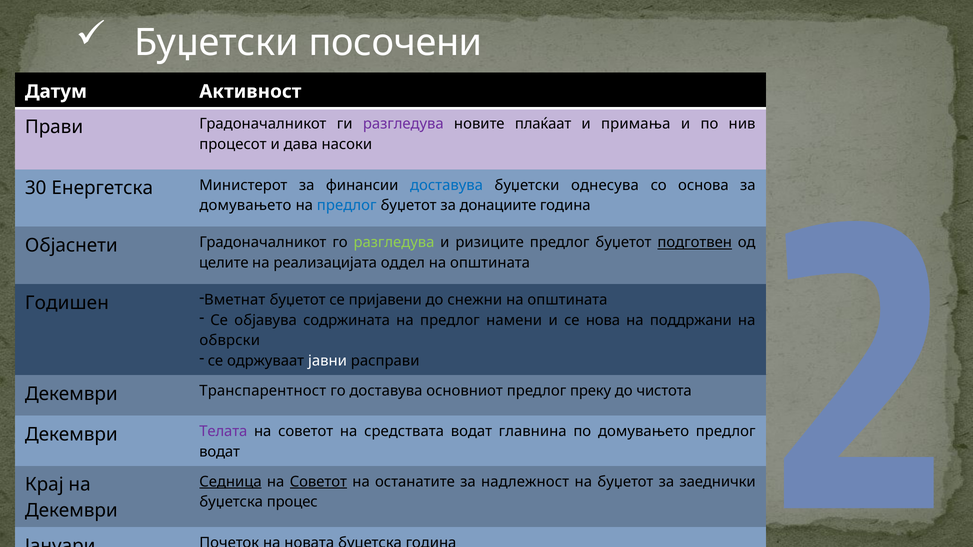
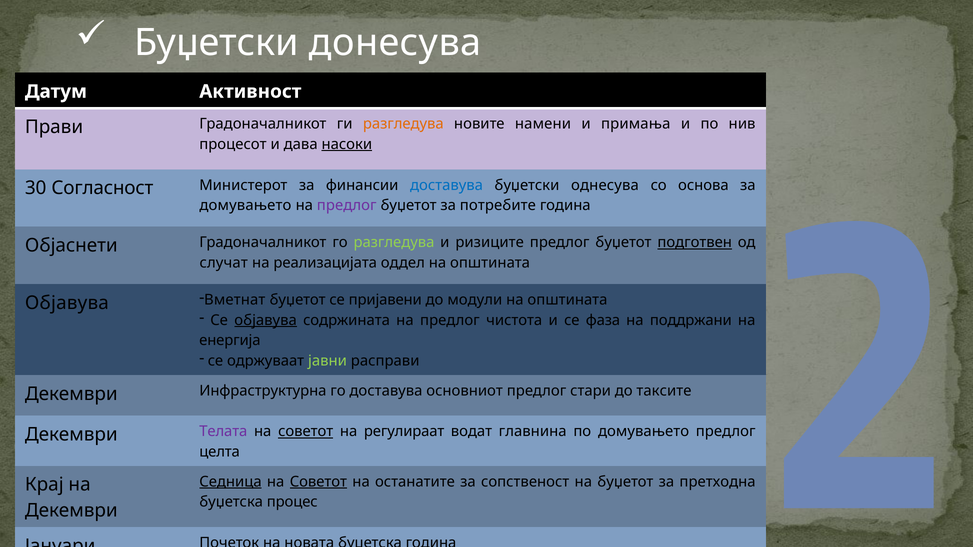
посочени: посочени -> донесува
разгледува at (403, 124) colour: purple -> orange
плаќаат: плаќаат -> намени
насоки underline: none -> present
Енергетска: Енергетска -> Согласност
предлог at (347, 206) colour: blue -> purple
донациите: донациите -> потребите
целите: целите -> случат
Годишен at (67, 303): Годишен -> Објавува
снежни: снежни -> модули
објавува at (266, 320) underline: none -> present
намени: намени -> чистота
нова: нова -> фаза
обврски: обврски -> енергија
јавни colour: white -> light green
Транспарентност: Транспарентност -> Инфраструктурна
преку: преку -> стари
чистота: чистота -> таксите
советот at (306, 432) underline: none -> present
средствата: средствата -> регулираат
водат at (220, 452): водат -> целта
надлежност: надлежност -> сопственост
заеднички: заеднички -> претходна
